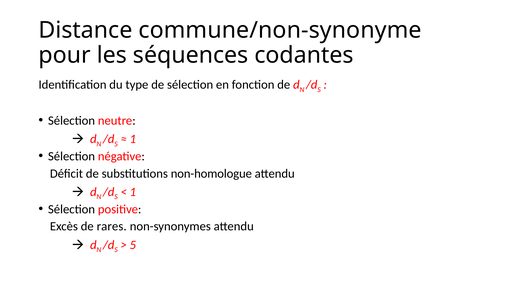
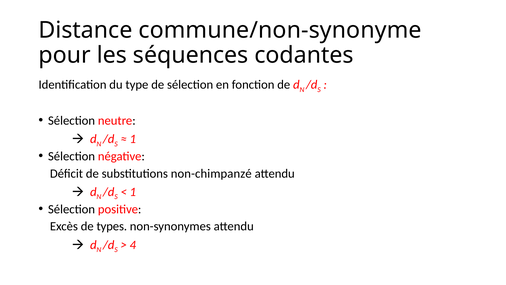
non-homologue: non-homologue -> non-chimpanzé
rares: rares -> types
5: 5 -> 4
